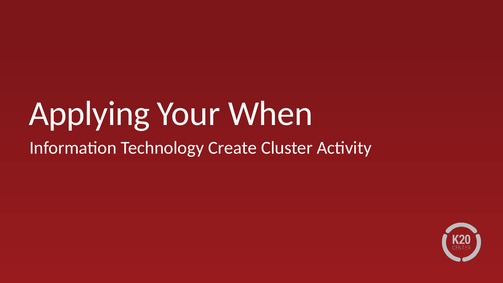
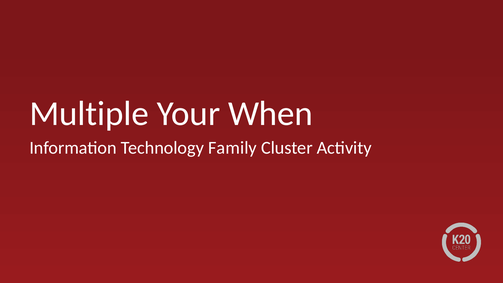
Applying: Applying -> Multiple
Create: Create -> Family
